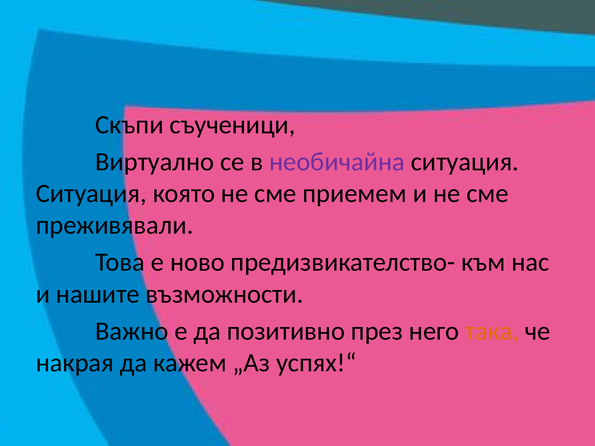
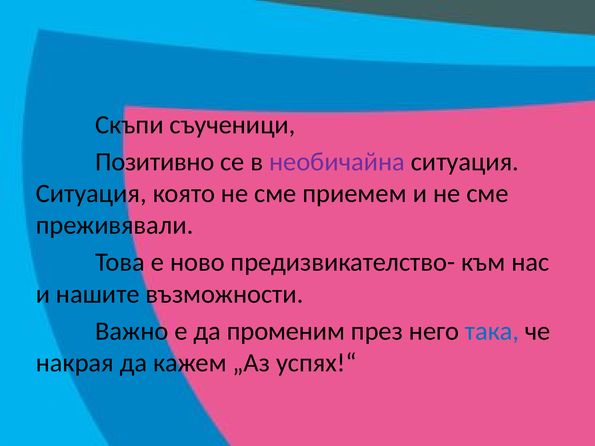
Виртуално: Виртуално -> Позитивно
позитивно: позитивно -> променим
така colour: orange -> blue
